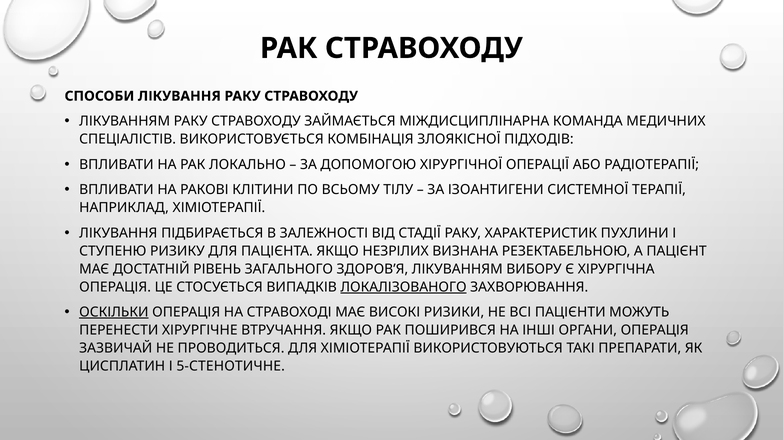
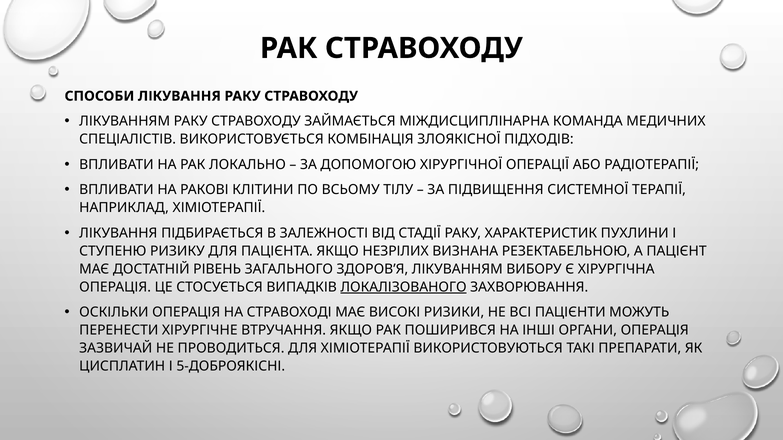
ІЗОАНТИГЕНИ: ІЗОАНТИГЕНИ -> ПІДВИЩЕННЯ
ОСКІЛЬКИ underline: present -> none
5-СТЕНОТИЧНЕ: 5-СТЕНОТИЧНЕ -> 5-ДОБРОЯКІСНІ
